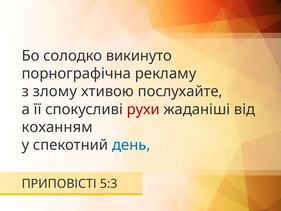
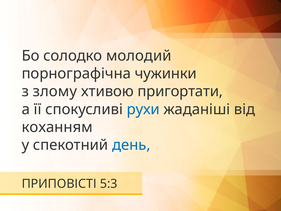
викинуто: викинуто -> молодий
рекламу: рекламу -> чужинки
послухайте: послухайте -> пригортати
рухи colour: red -> blue
